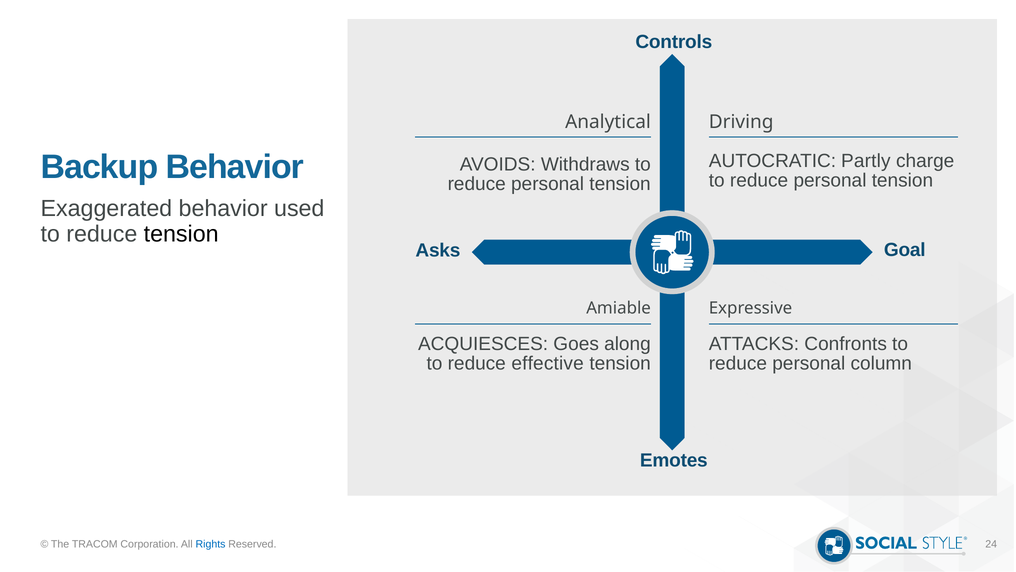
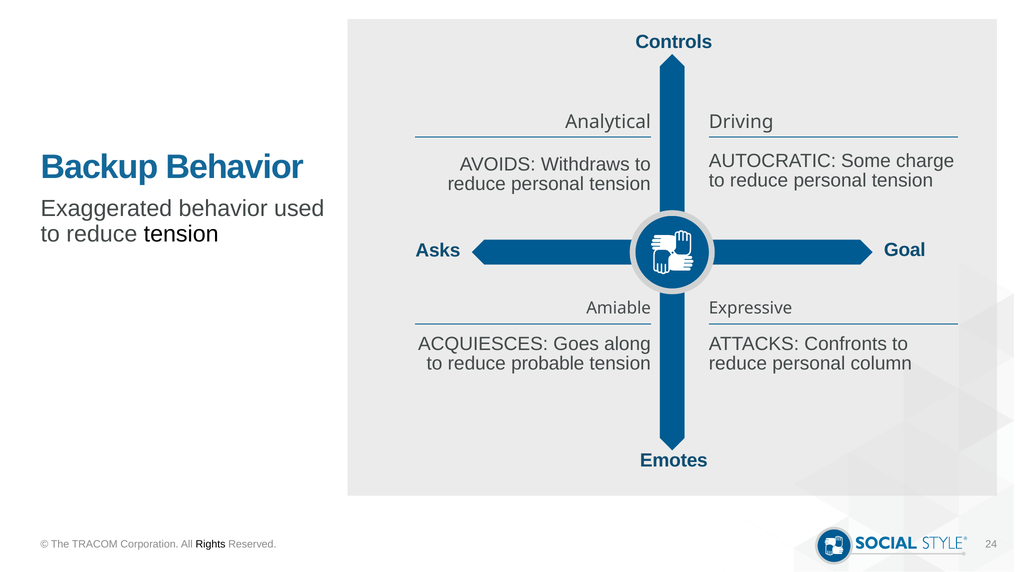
Partly: Partly -> Some
effective: effective -> probable
Rights colour: blue -> black
